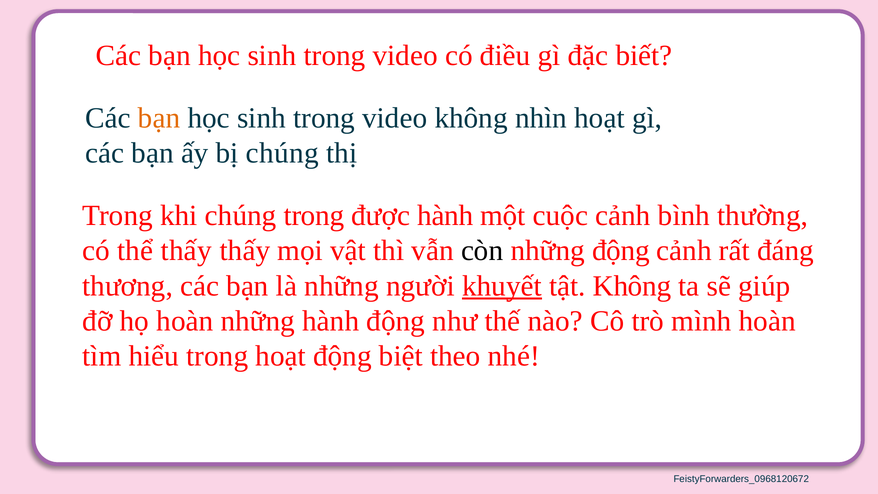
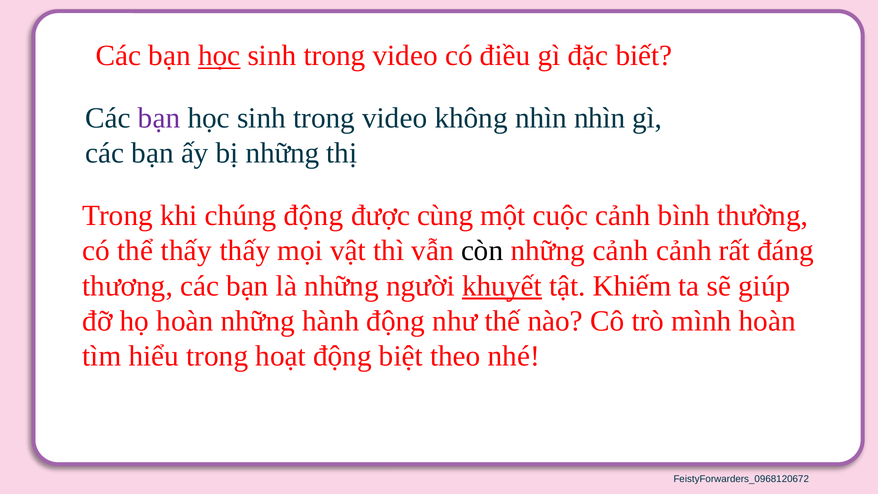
học at (219, 56) underline: none -> present
bạn at (159, 118) colour: orange -> purple
nhìn hoạt: hoạt -> nhìn
bị chúng: chúng -> những
chúng trong: trong -> động
được hành: hành -> cùng
những động: động -> cảnh
tật Không: Không -> Khiếm
